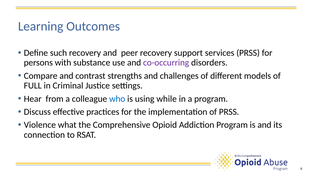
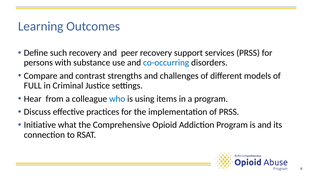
co-occurring colour: purple -> blue
while: while -> items
Violence: Violence -> Initiative
